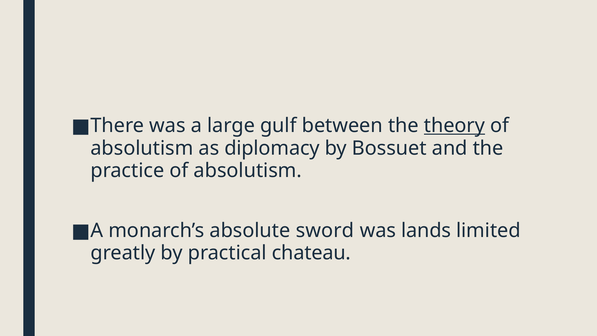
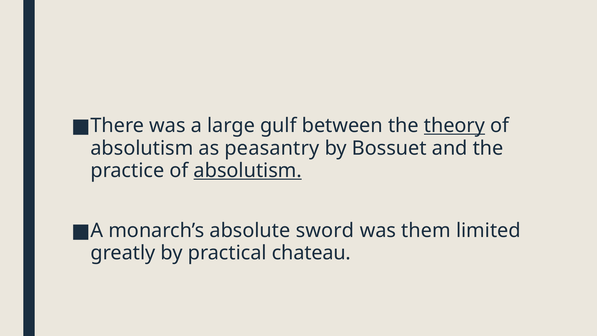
diplomacy: diplomacy -> peasantry
absolutism at (248, 171) underline: none -> present
lands: lands -> them
